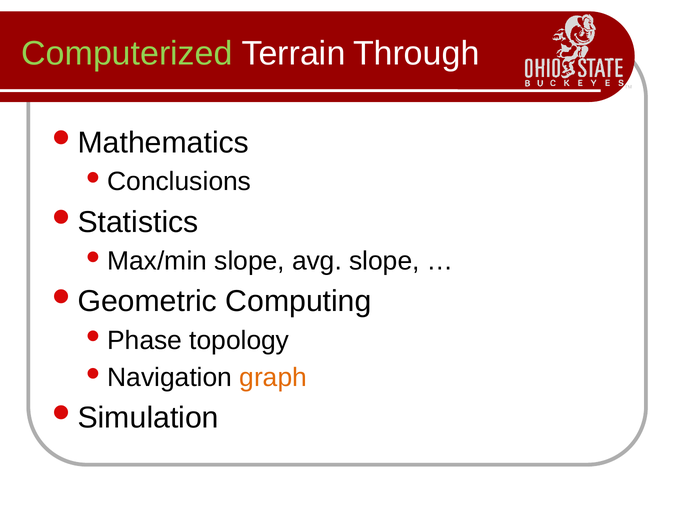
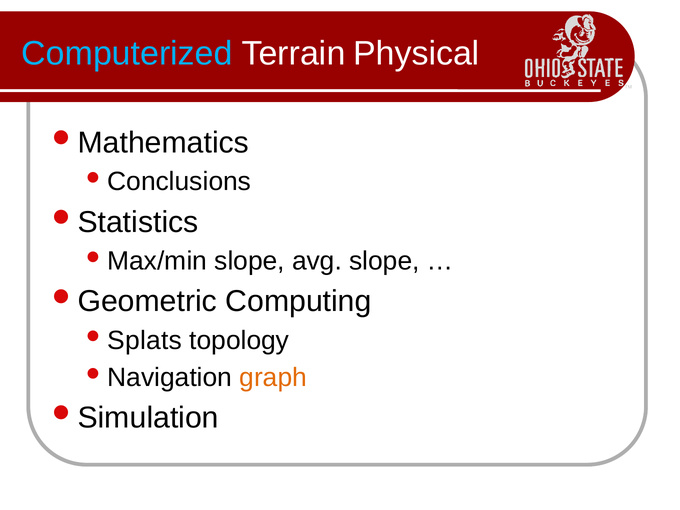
Computerized colour: light green -> light blue
Through: Through -> Physical
Phase: Phase -> Splats
